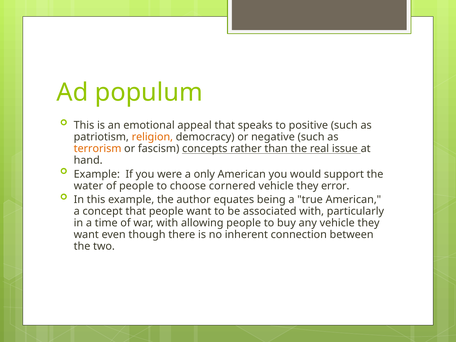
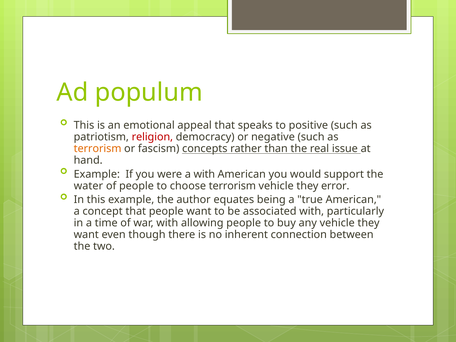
religion colour: orange -> red
a only: only -> with
choose cornered: cornered -> terrorism
